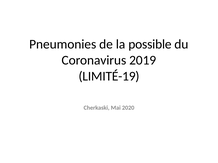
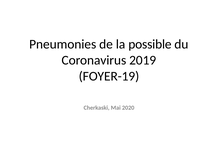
LIMITÉ-19: LIMITÉ-19 -> FOYER-19
